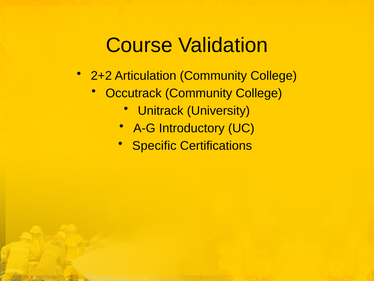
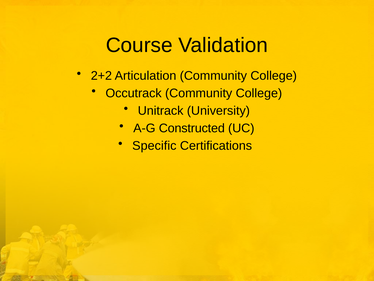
Introductory: Introductory -> Constructed
